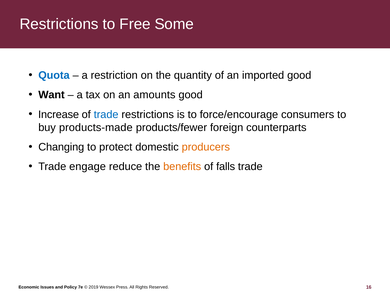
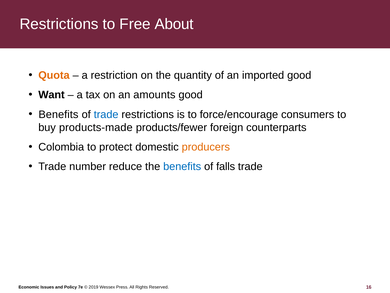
Some: Some -> About
Quota colour: blue -> orange
Increase at (59, 114): Increase -> Benefits
Changing: Changing -> Colombia
engage: engage -> number
benefits at (182, 166) colour: orange -> blue
